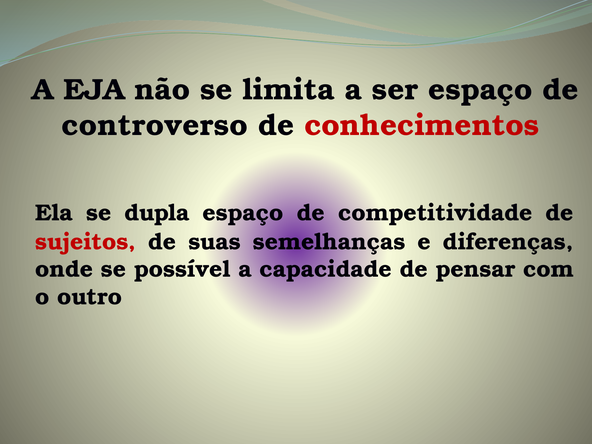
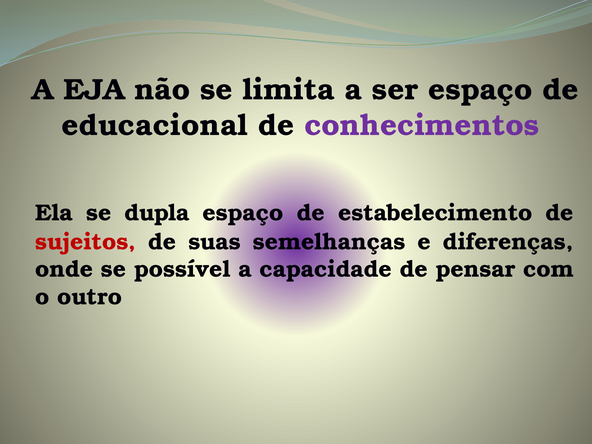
controverso: controverso -> educacional
conhecimentos colour: red -> purple
competitividade: competitividade -> estabelecimento
